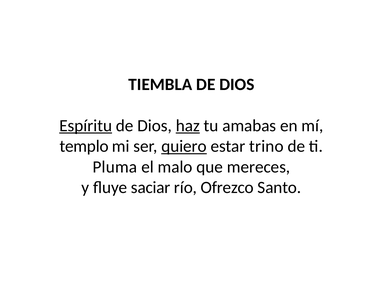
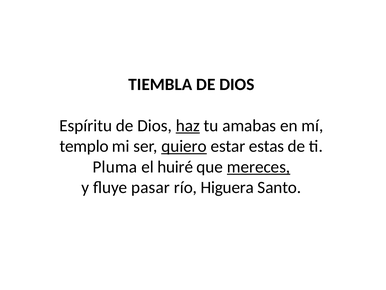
Espíritu underline: present -> none
trino: trino -> estas
malo: malo -> huiré
mereces underline: none -> present
saciar: saciar -> pasar
Ofrezco: Ofrezco -> Higuera
